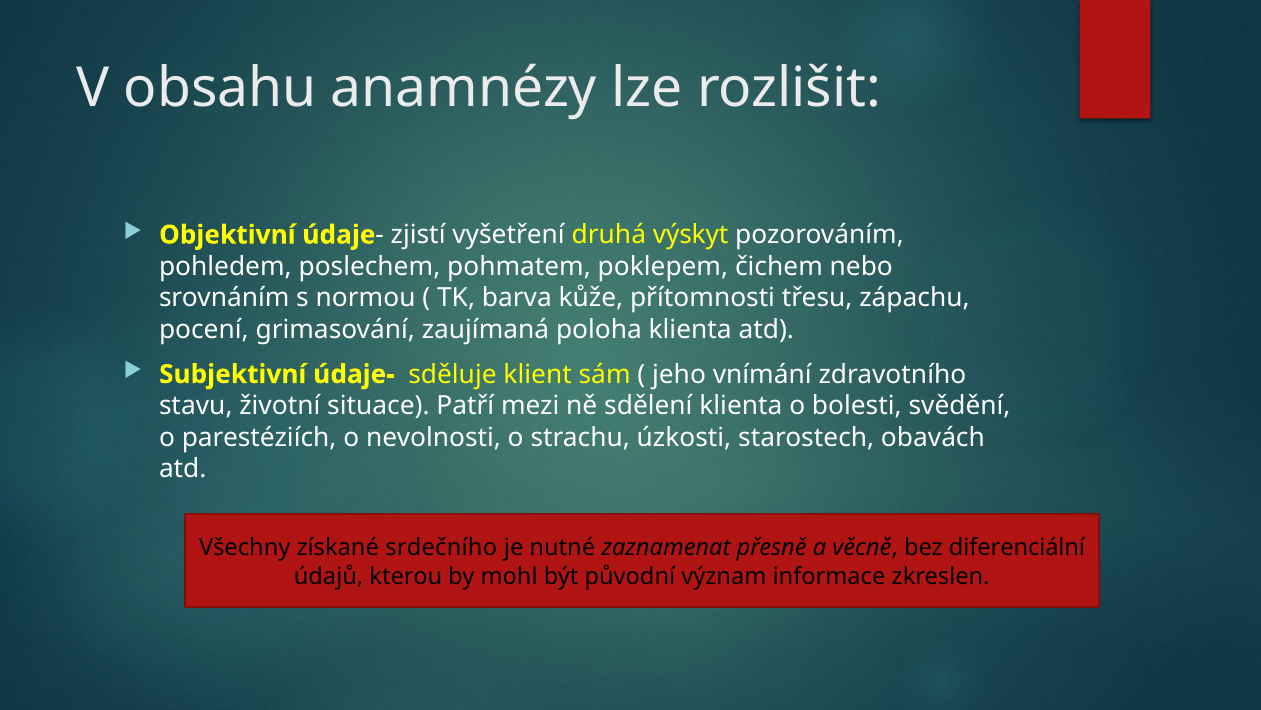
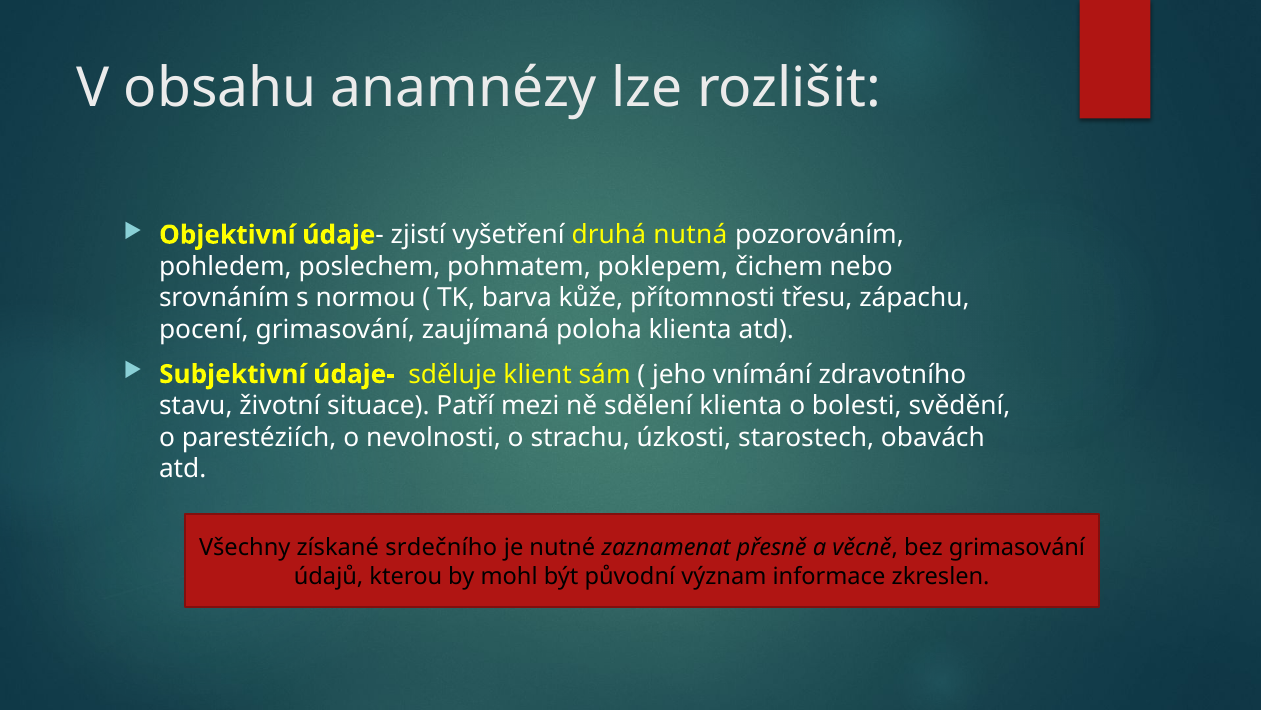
výskyt: výskyt -> nutná
bez diferenciální: diferenciální -> grimasování
